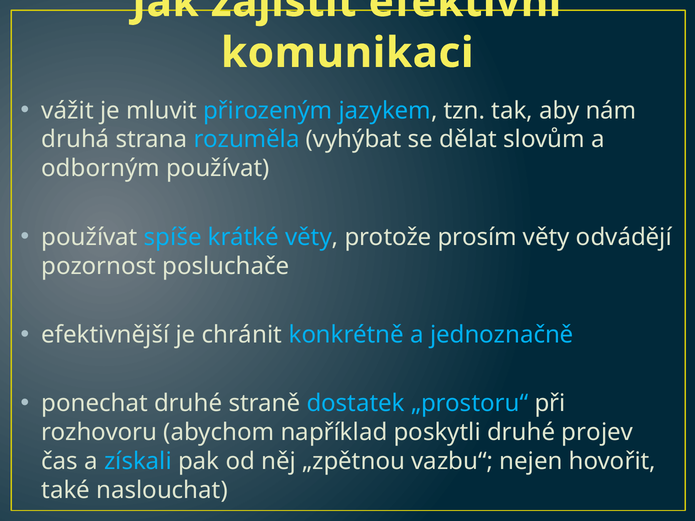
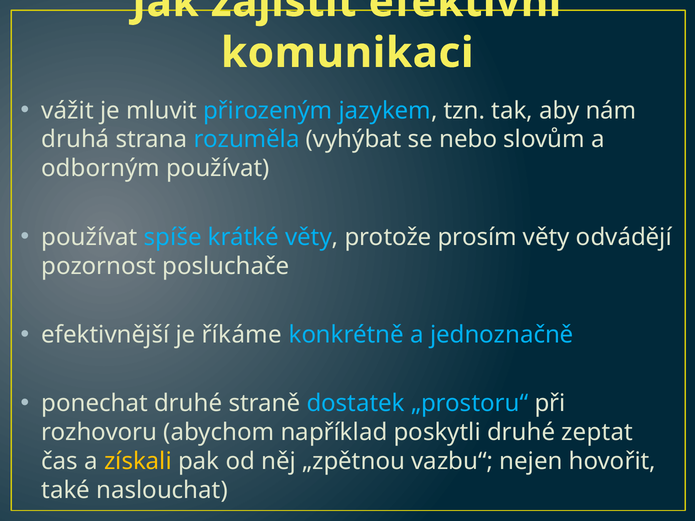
dělat: dělat -> nebo
chránit: chránit -> říkáme
projev: projev -> zeptat
získali colour: light blue -> yellow
